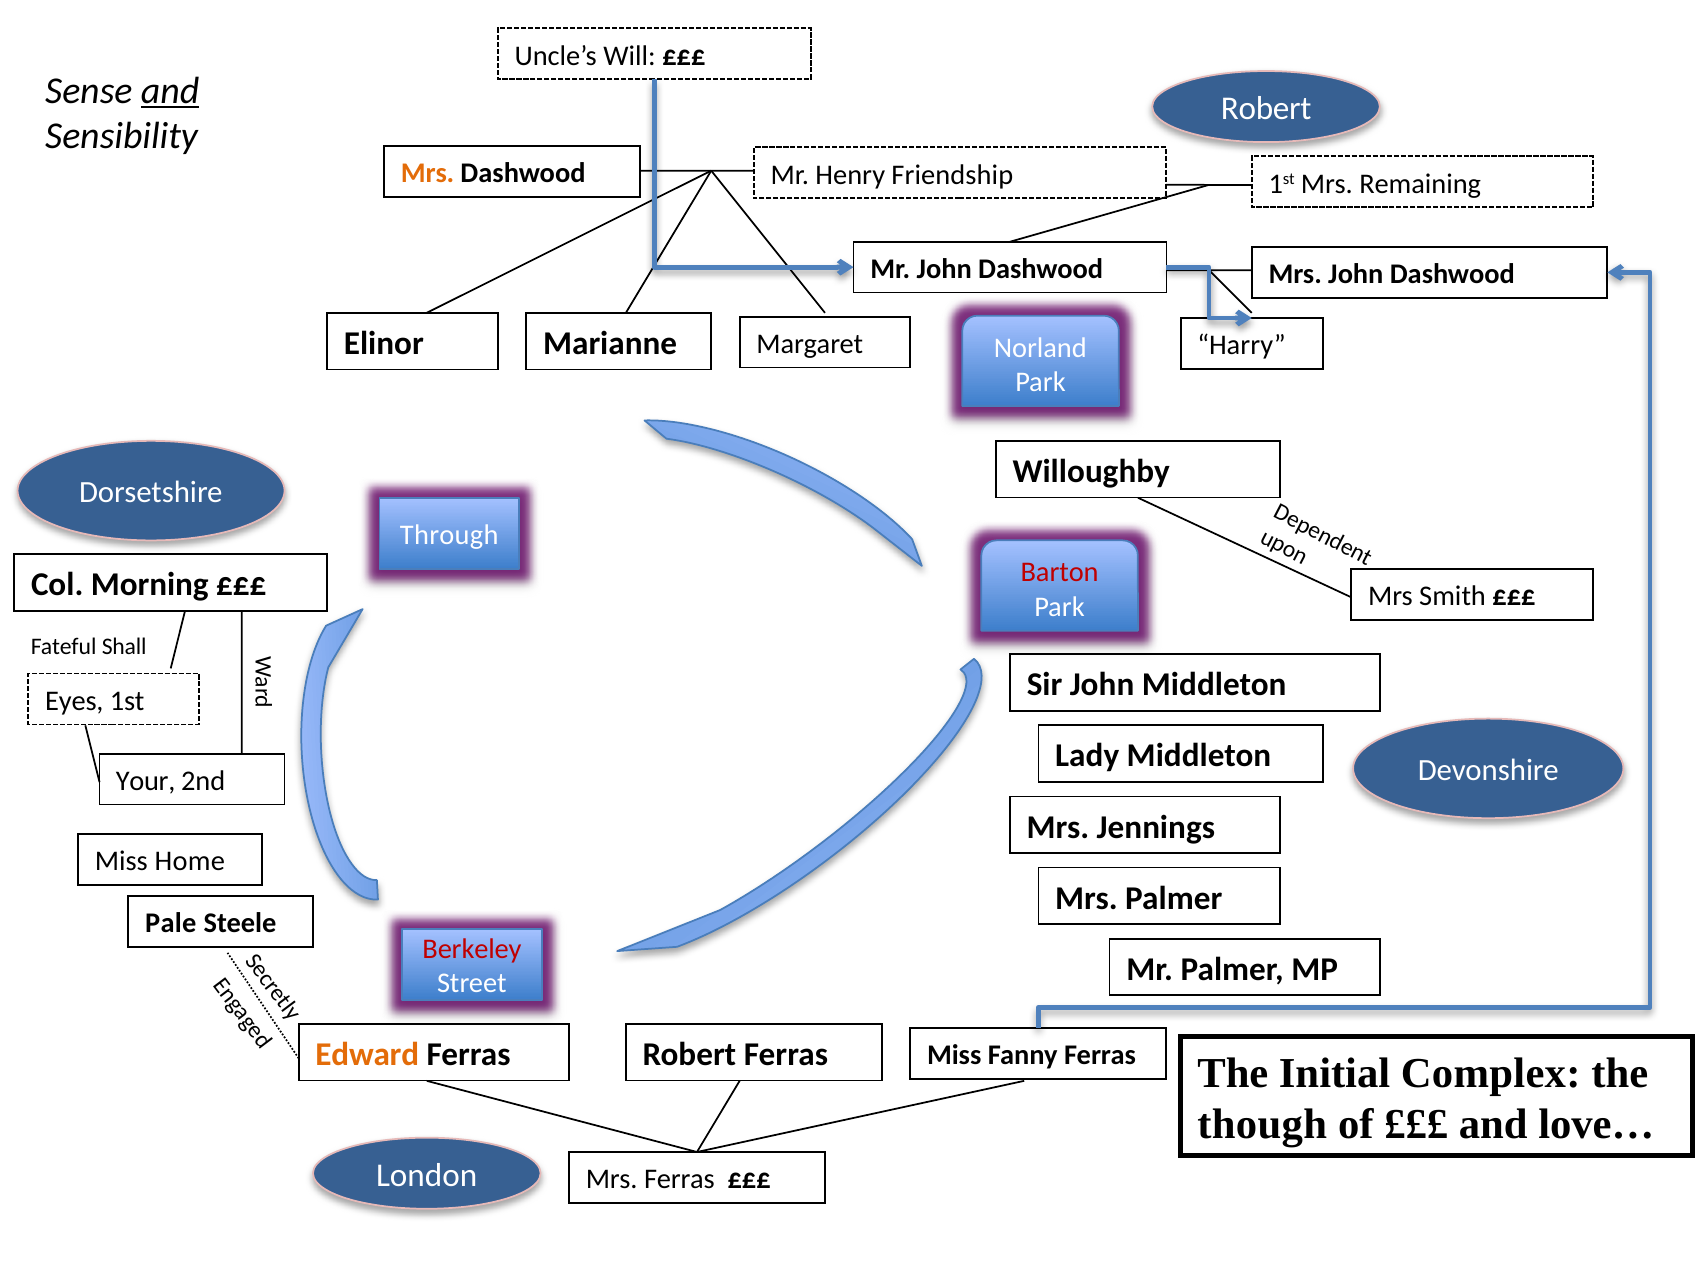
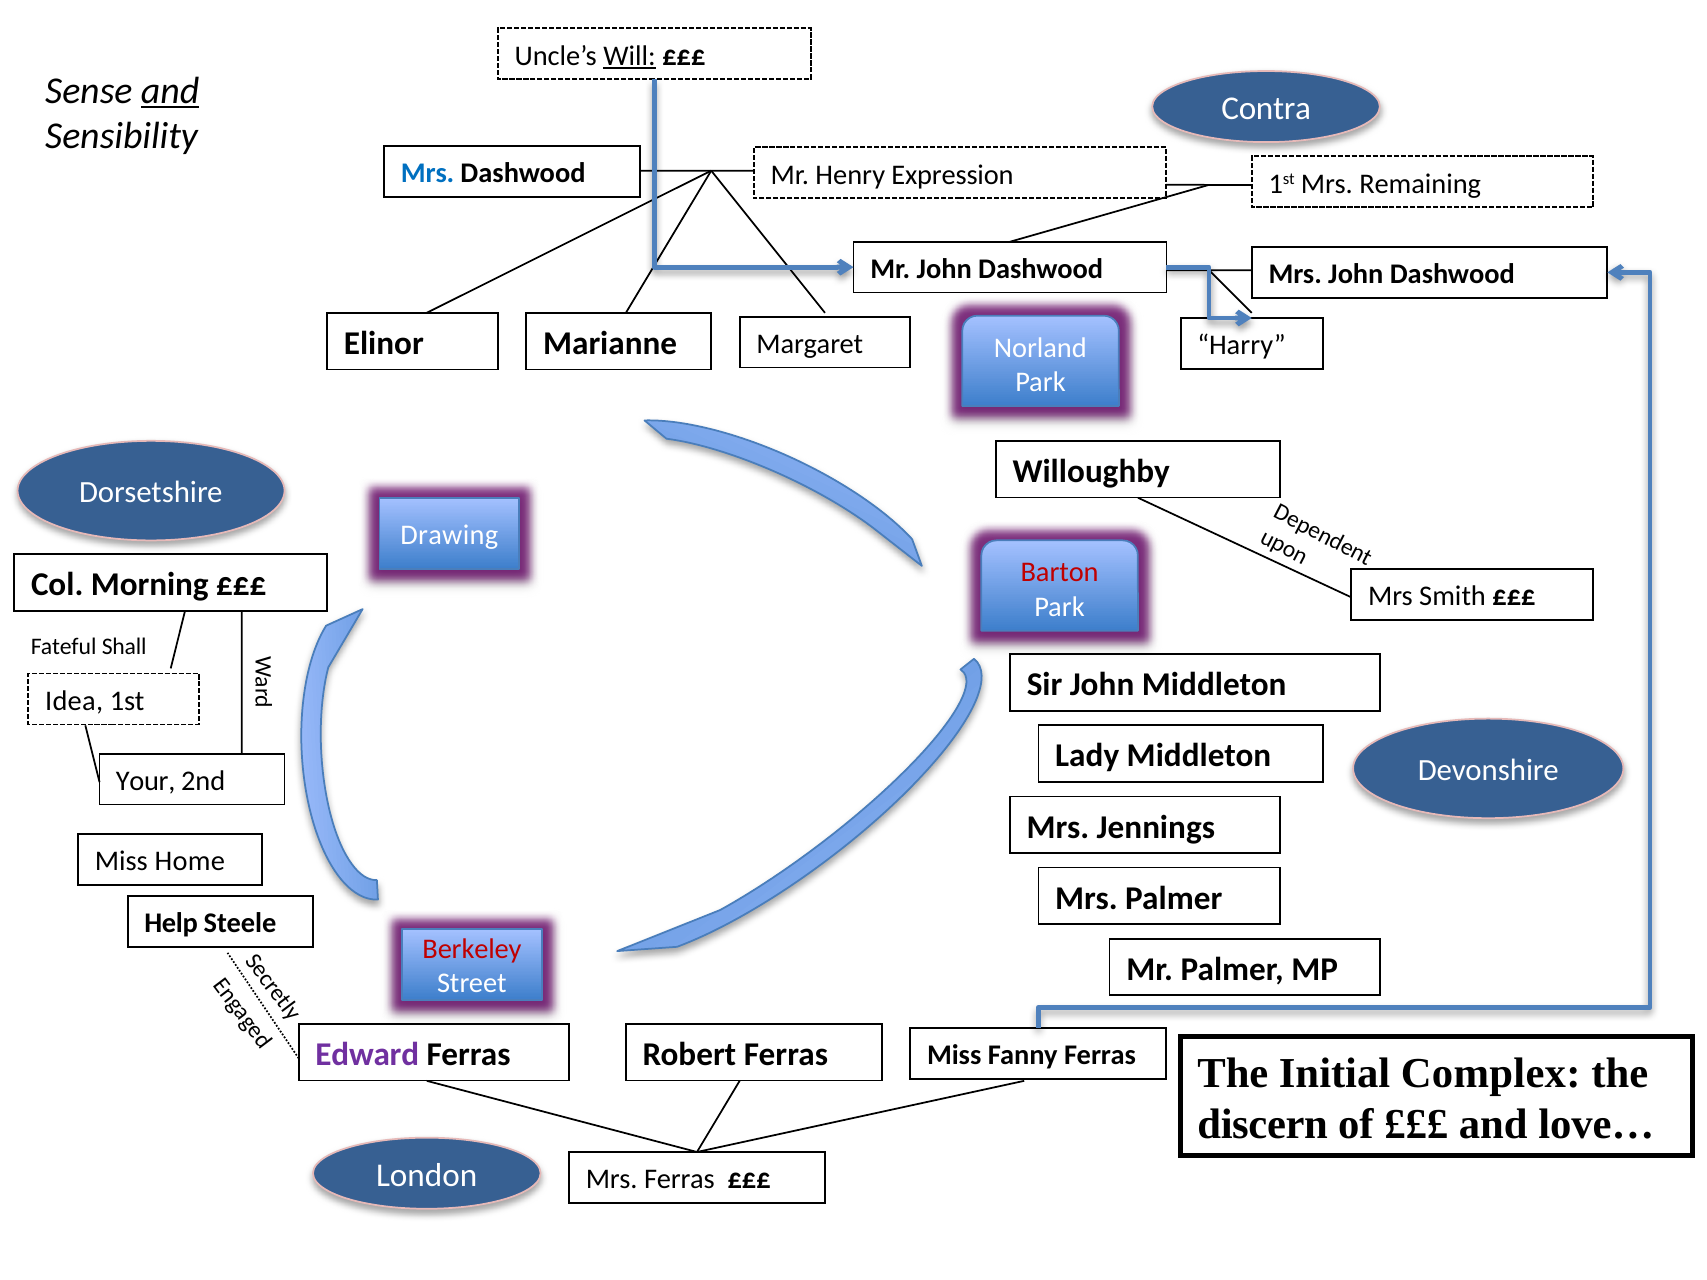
Will underline: none -> present
Robert at (1266, 109): Robert -> Contra
Mrs at (428, 173) colour: orange -> blue
Friendship: Friendship -> Expression
Through: Through -> Drawing
Eyes: Eyes -> Idea
Pale: Pale -> Help
Edward colour: orange -> purple
though: though -> discern
